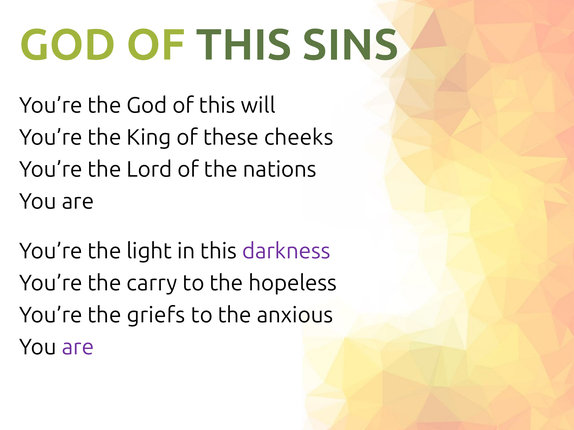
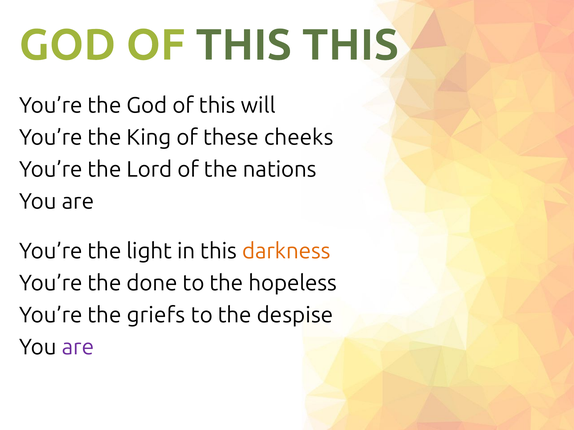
THIS SINS: SINS -> THIS
darkness colour: purple -> orange
carry: carry -> done
anxious: anxious -> despise
